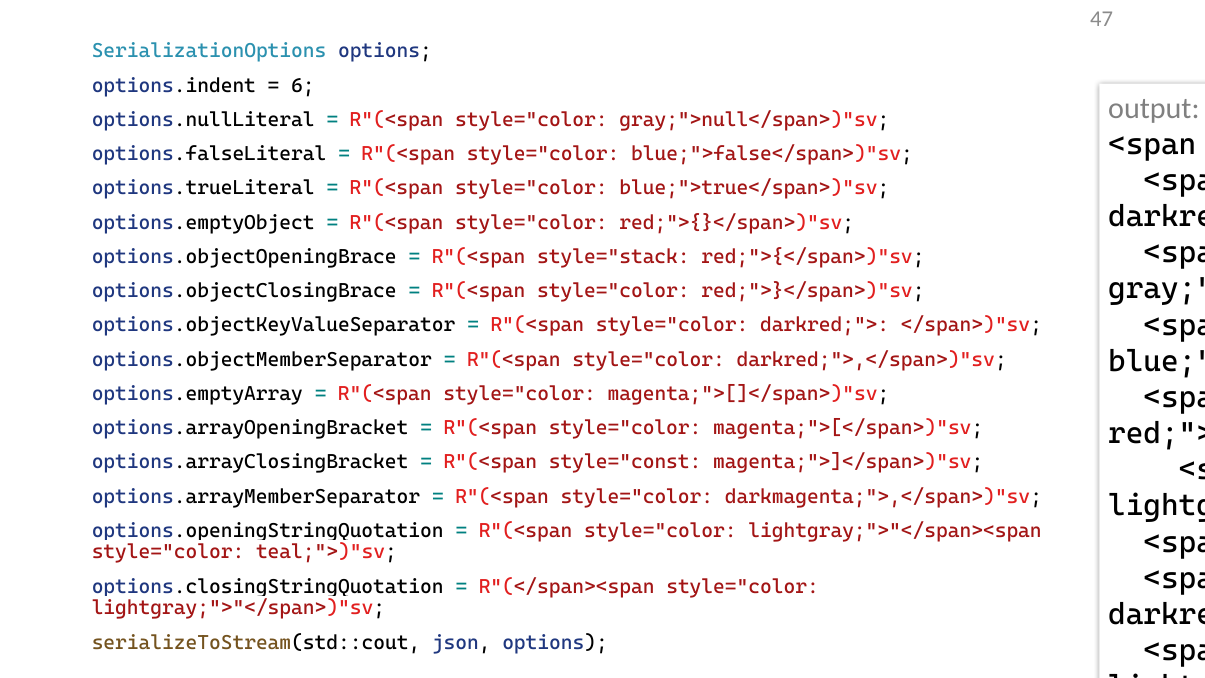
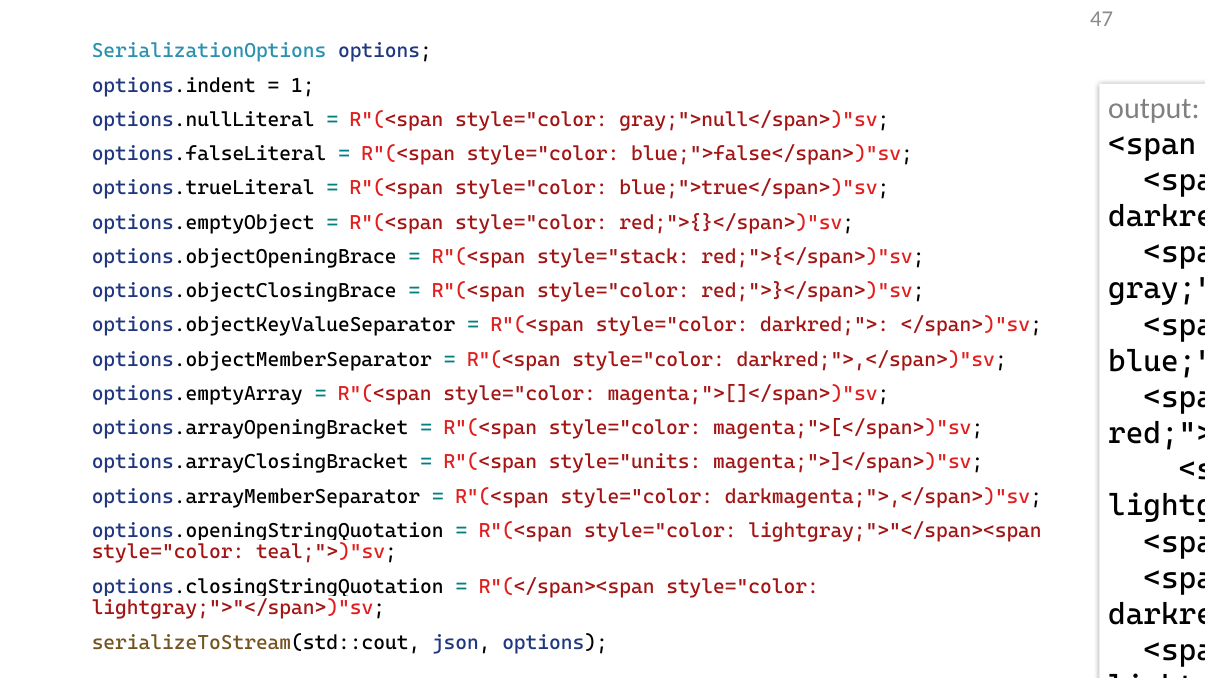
6 at (303, 86): 6 -> 1
style="const: style="const -> style="units
